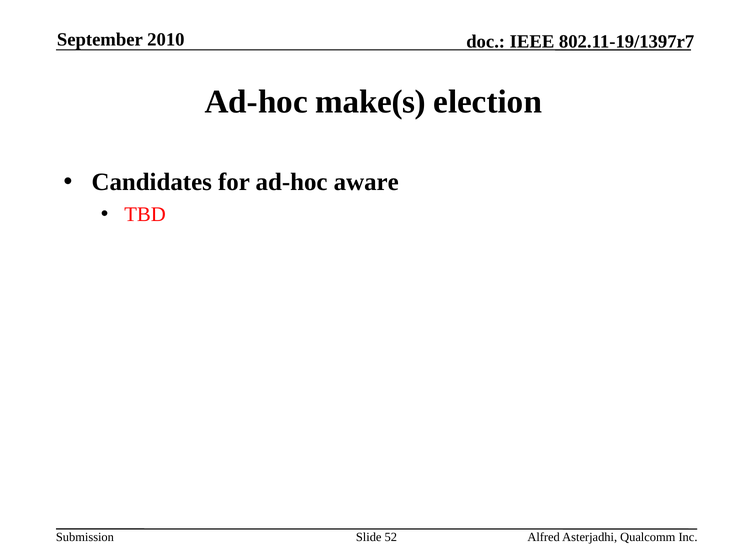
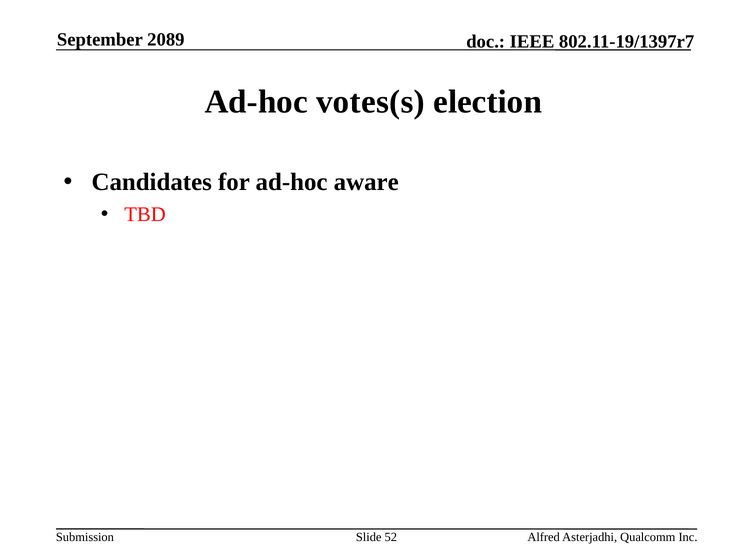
2010: 2010 -> 2089
make(s: make(s -> votes(s
